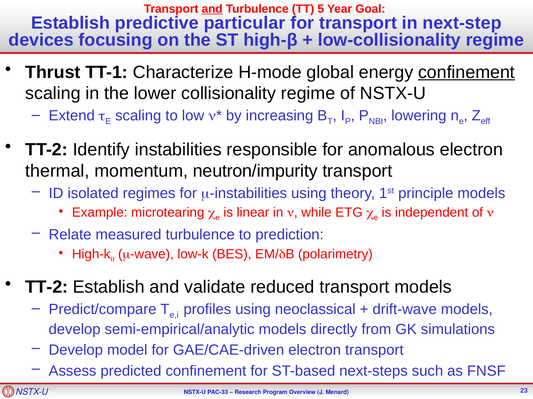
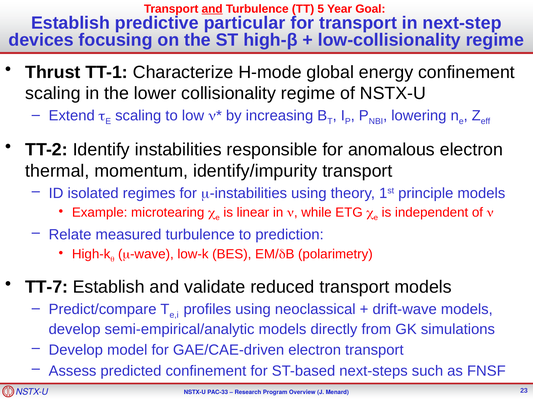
confinement at (466, 72) underline: present -> none
neutron/impurity: neutron/impurity -> identify/impurity
TT-2 at (47, 288): TT-2 -> TT-7
